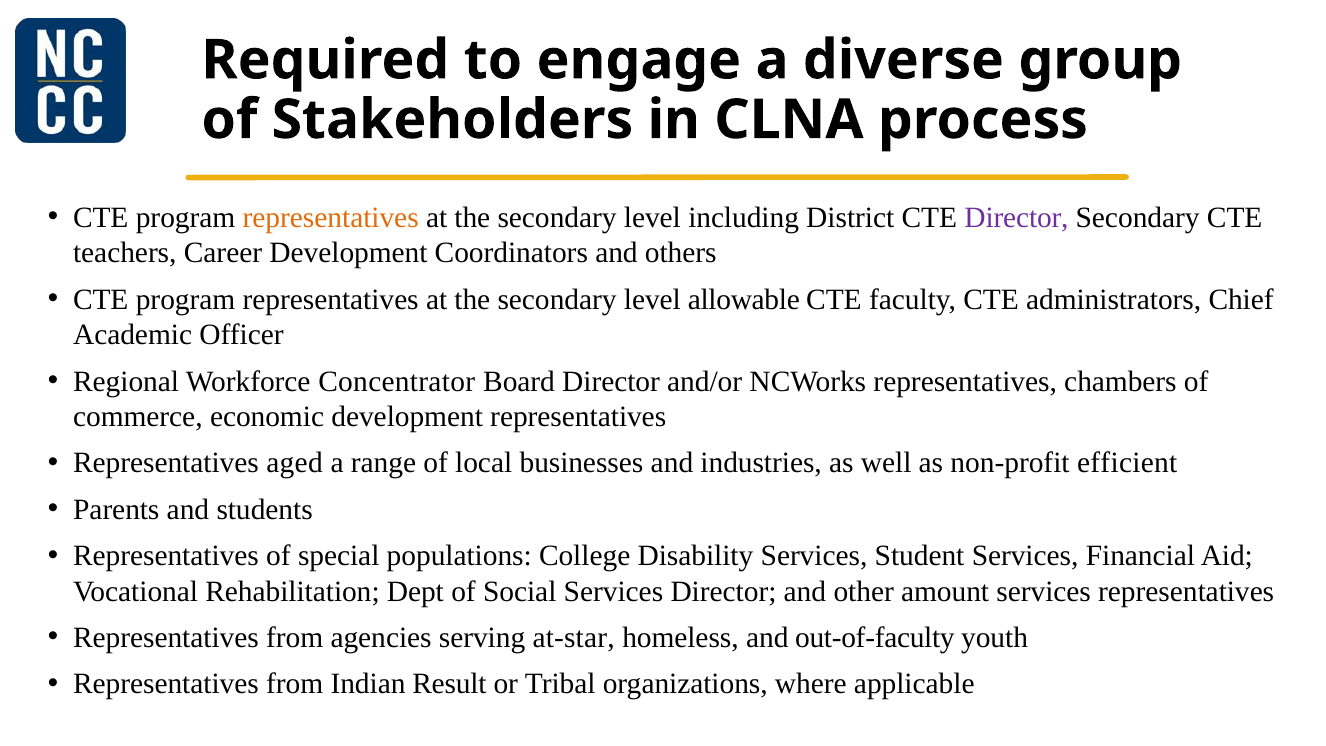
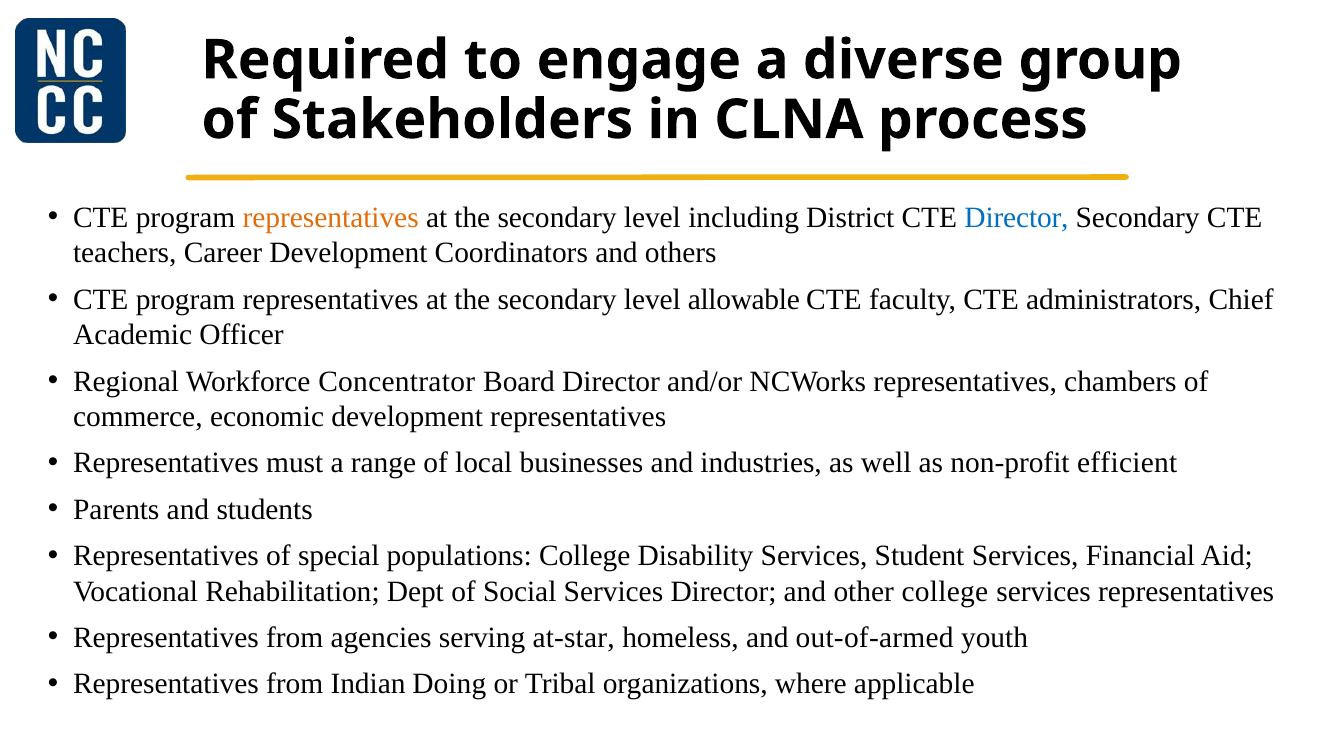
Director at (1017, 218) colour: purple -> blue
aged: aged -> must
other amount: amount -> college
out-of-faculty: out-of-faculty -> out-of-armed
Result: Result -> Doing
